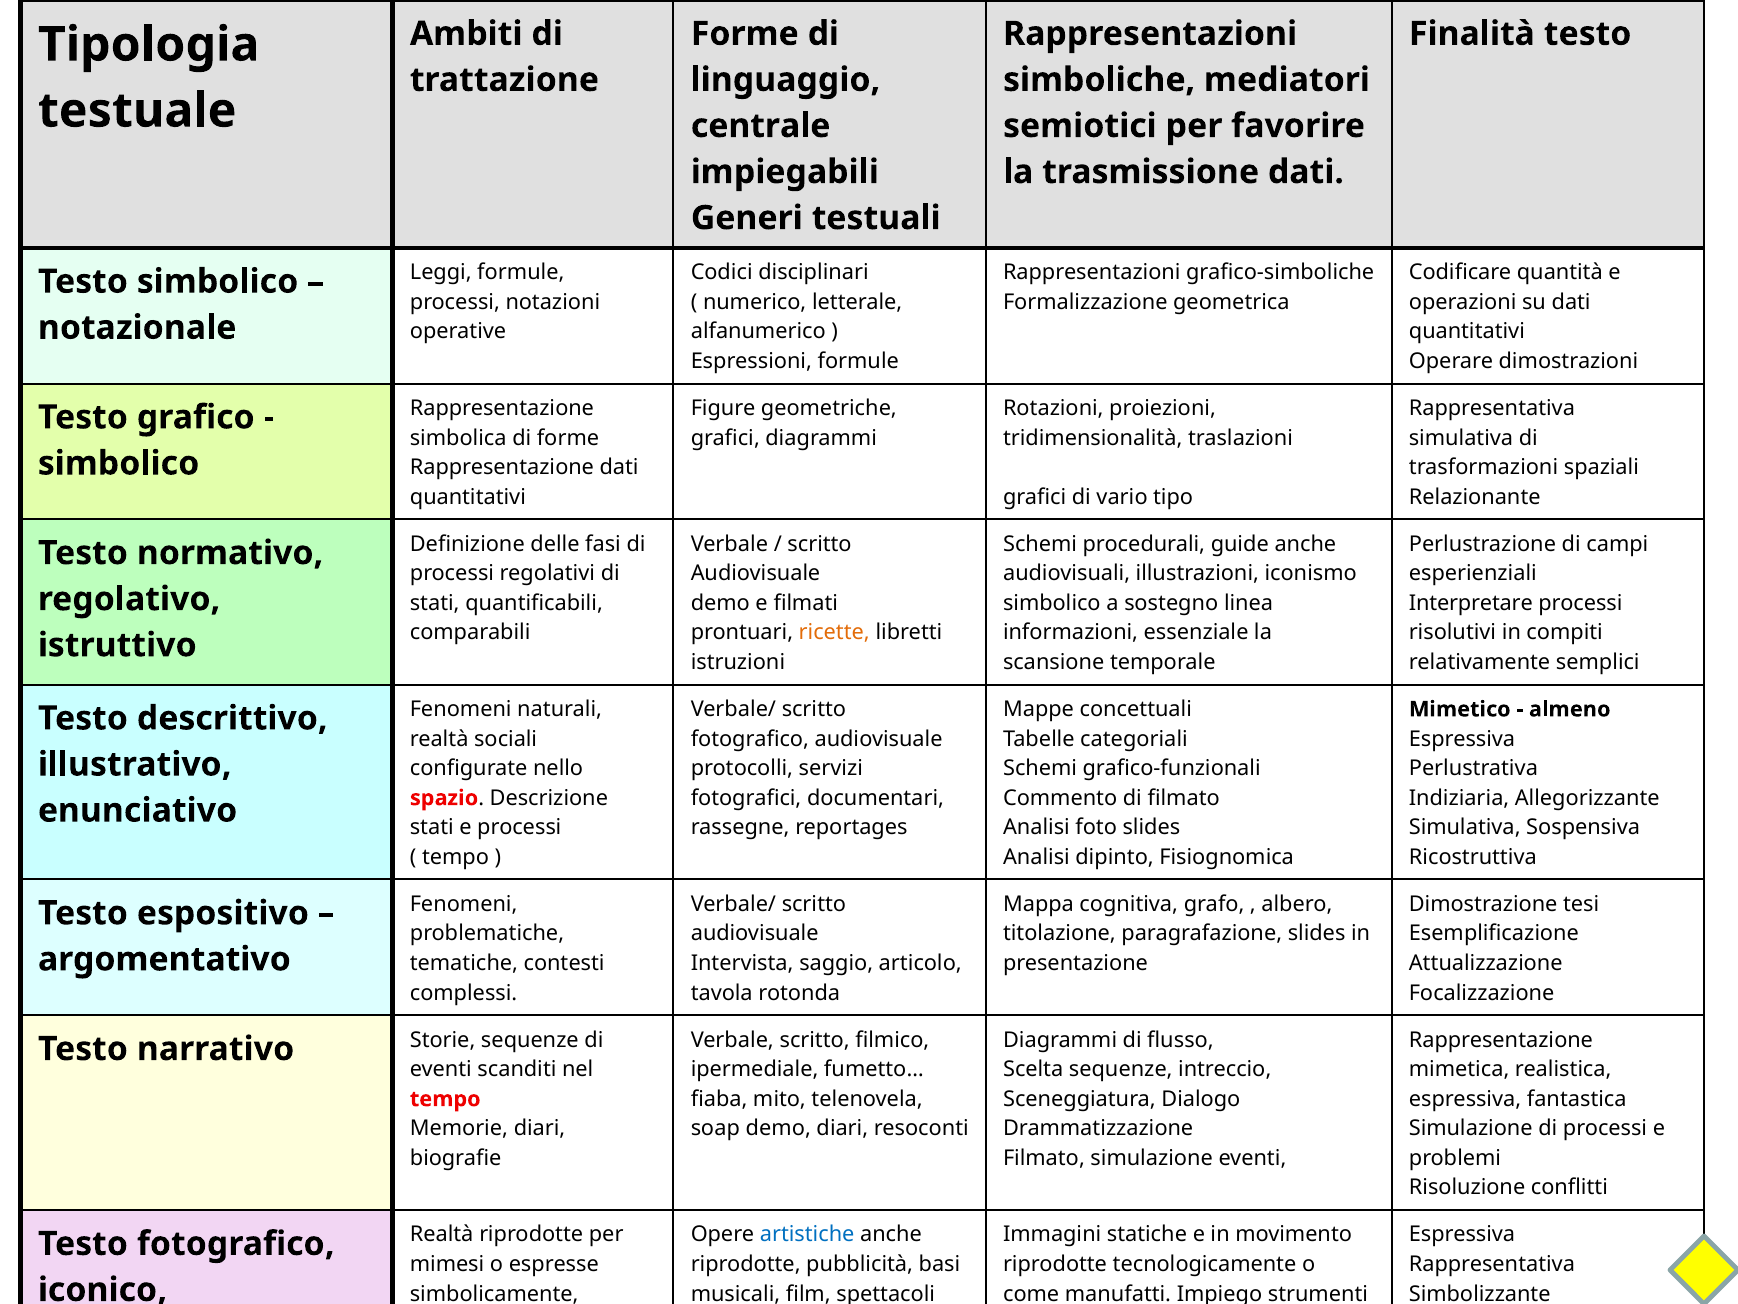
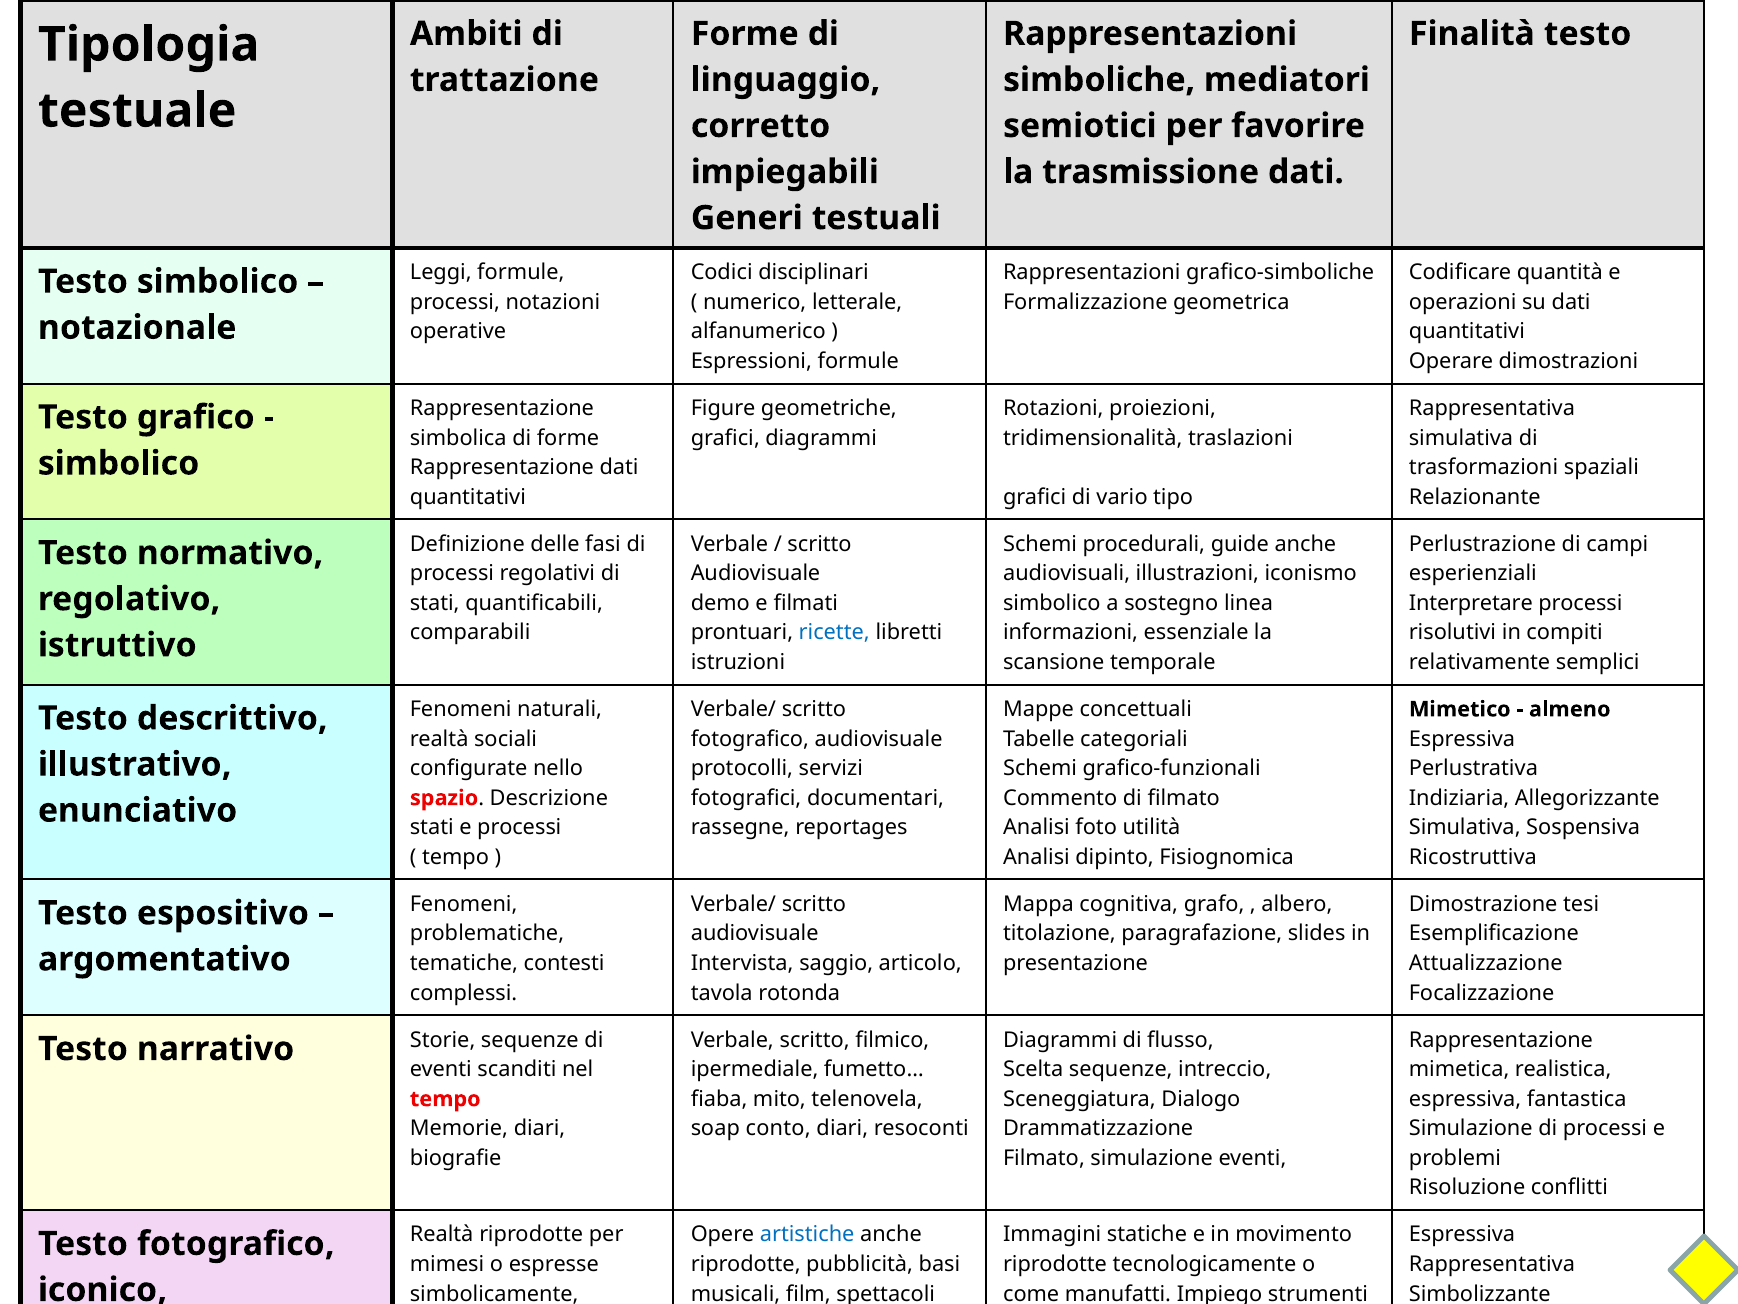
centrale: centrale -> corretto
ricette colour: orange -> blue
foto slides: slides -> utilità
soap demo: demo -> conto
